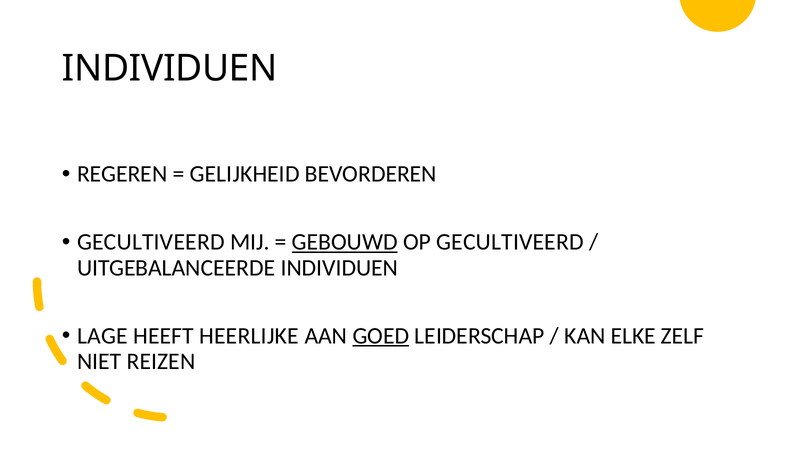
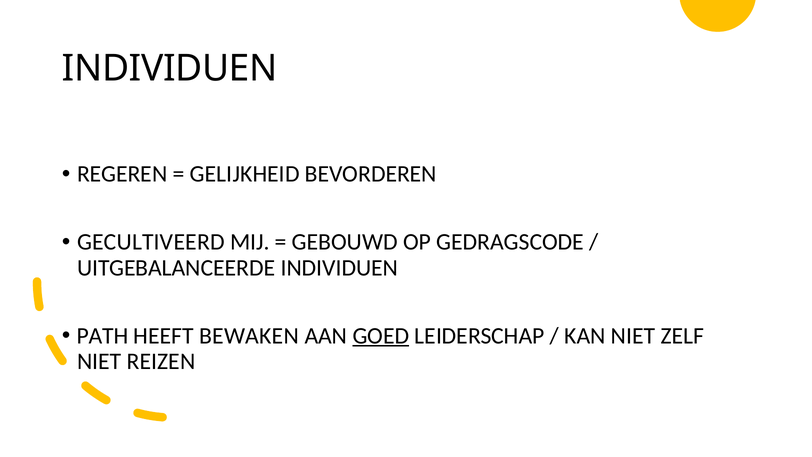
GEBOUWD underline: present -> none
OP GECULTIVEERD: GECULTIVEERD -> GEDRAGSCODE
LAGE: LAGE -> PATH
HEERLIJKE: HEERLIJKE -> BEWAKEN
KAN ELKE: ELKE -> NIET
